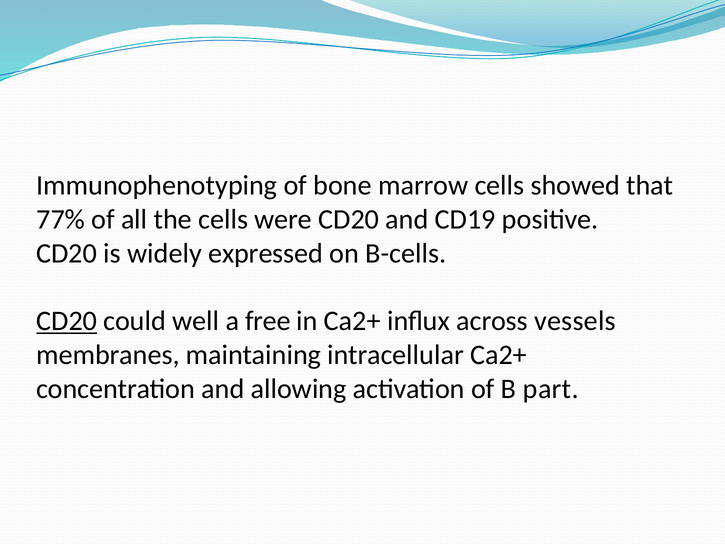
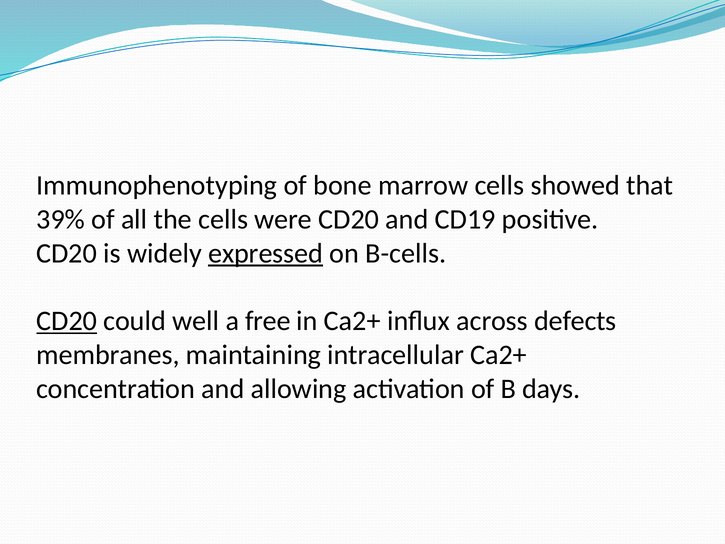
77%: 77% -> 39%
expressed underline: none -> present
vessels: vessels -> defects
part: part -> days
